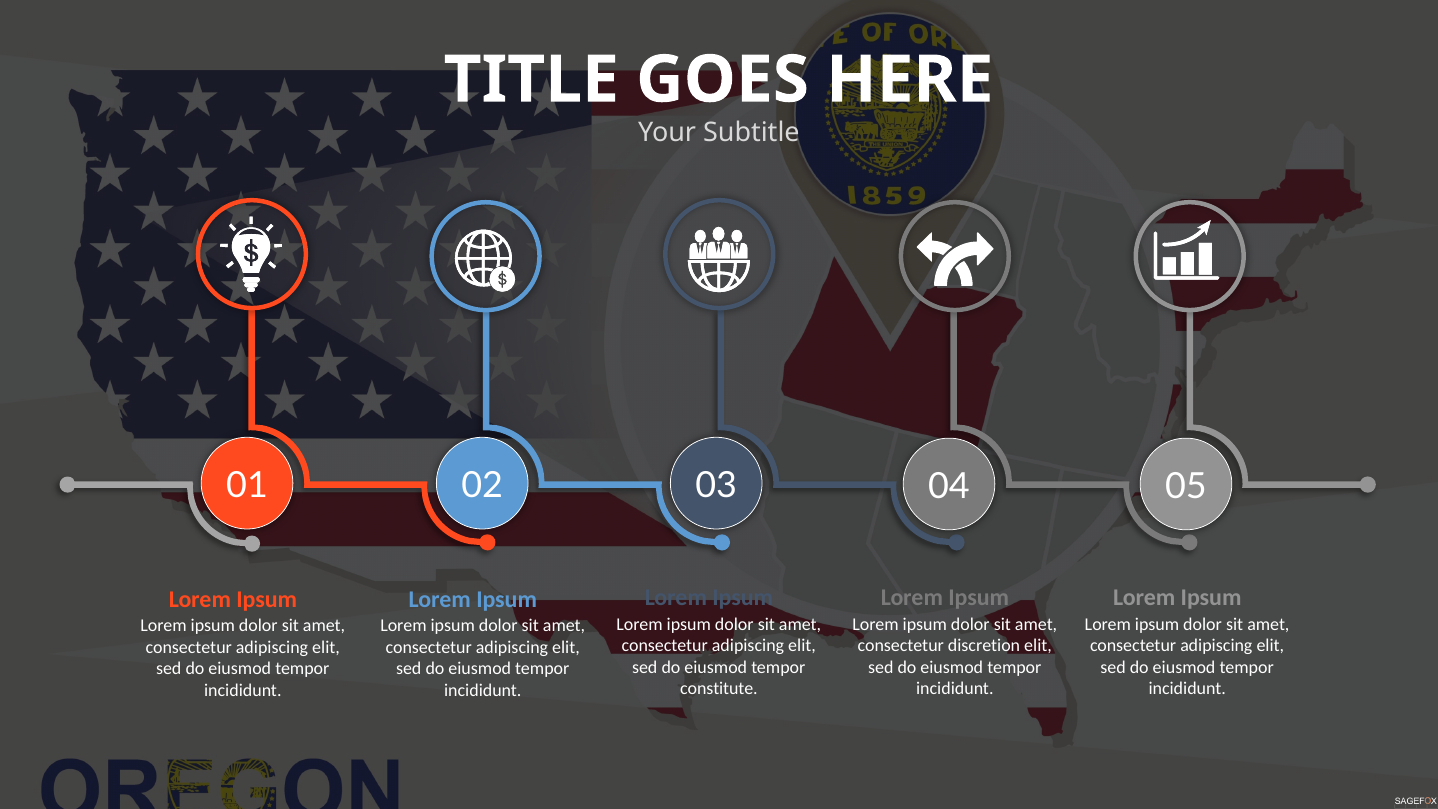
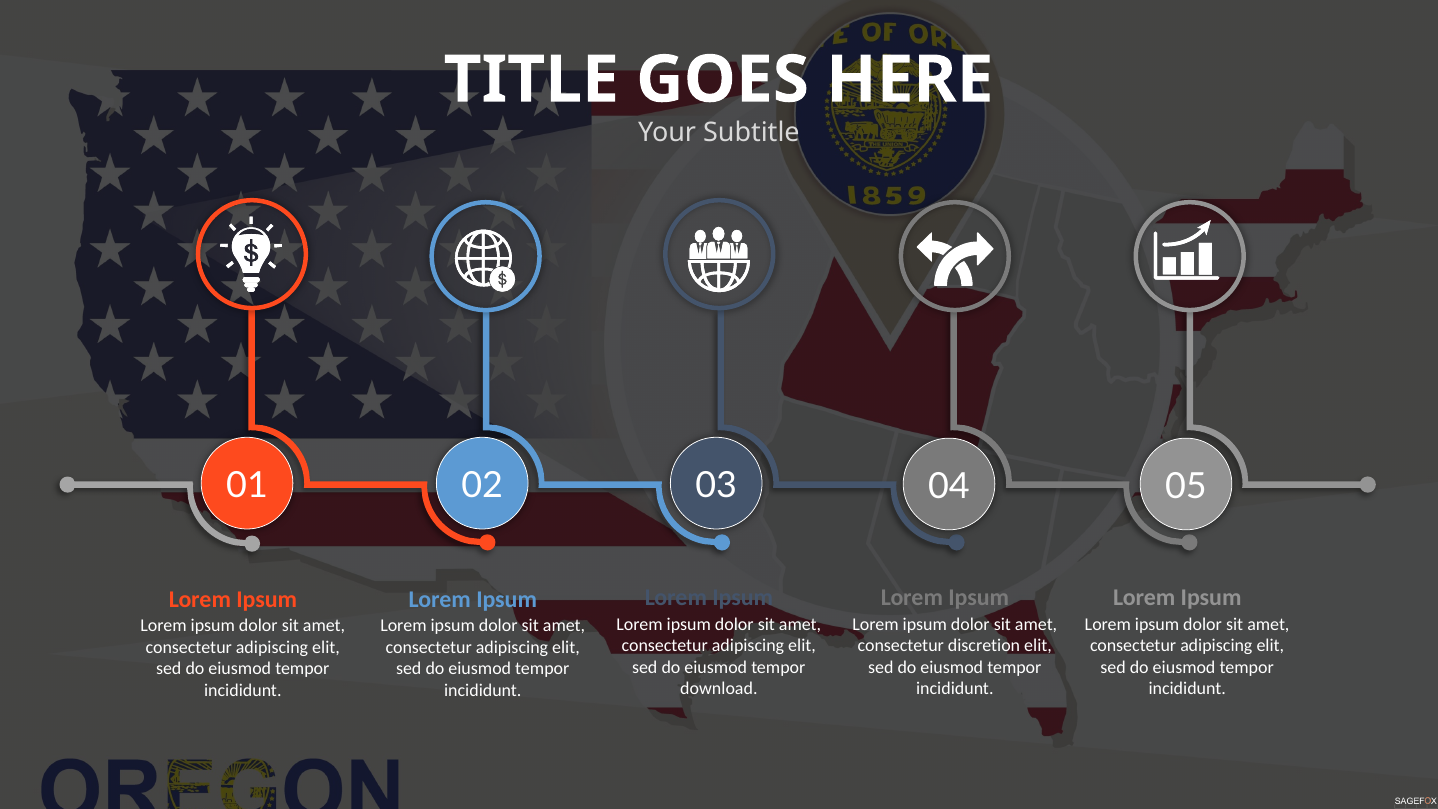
constitute: constitute -> download
